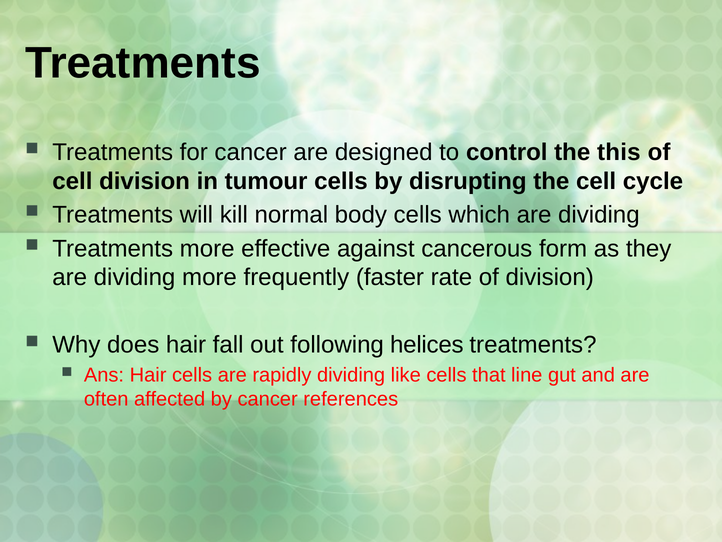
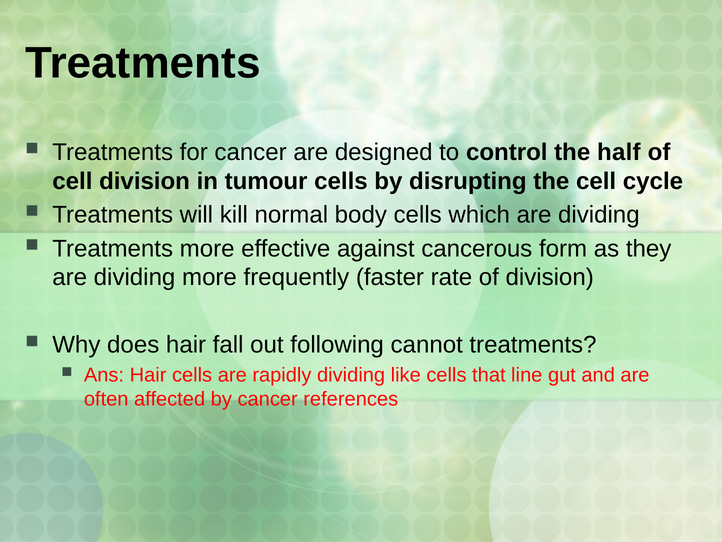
this: this -> half
helices: helices -> cannot
